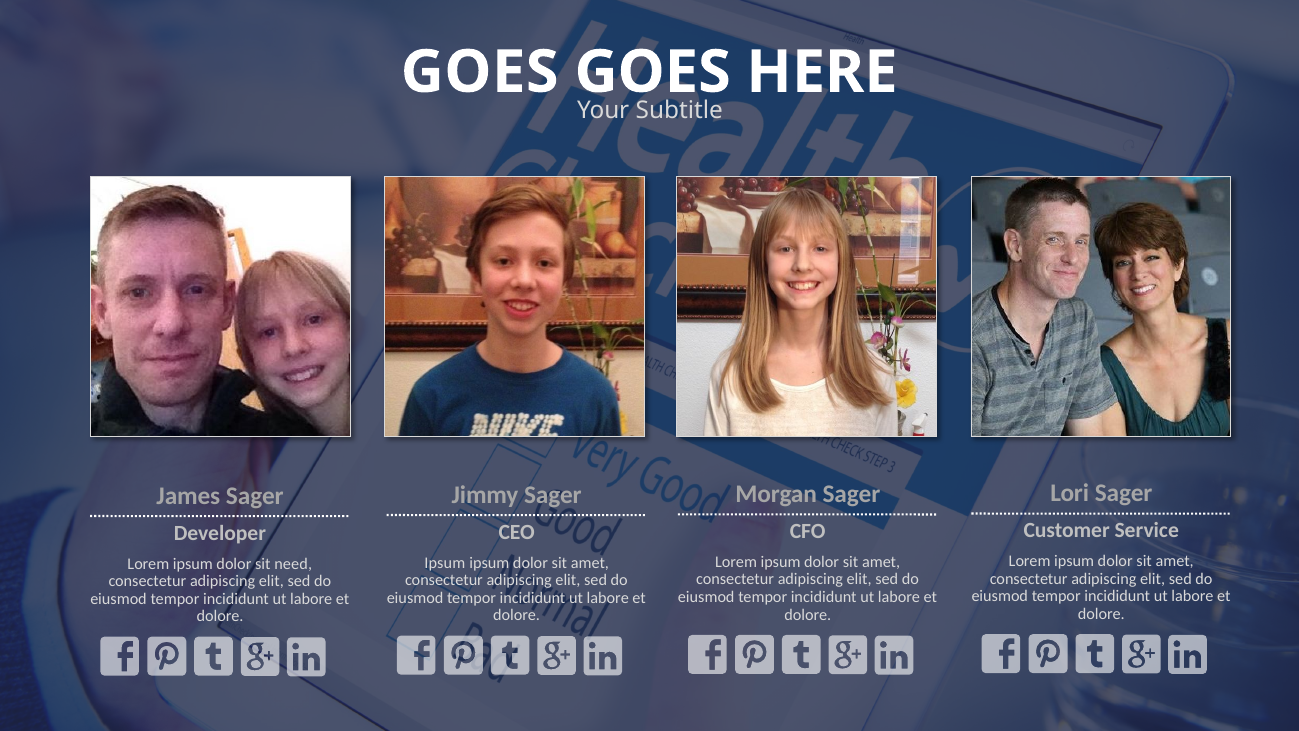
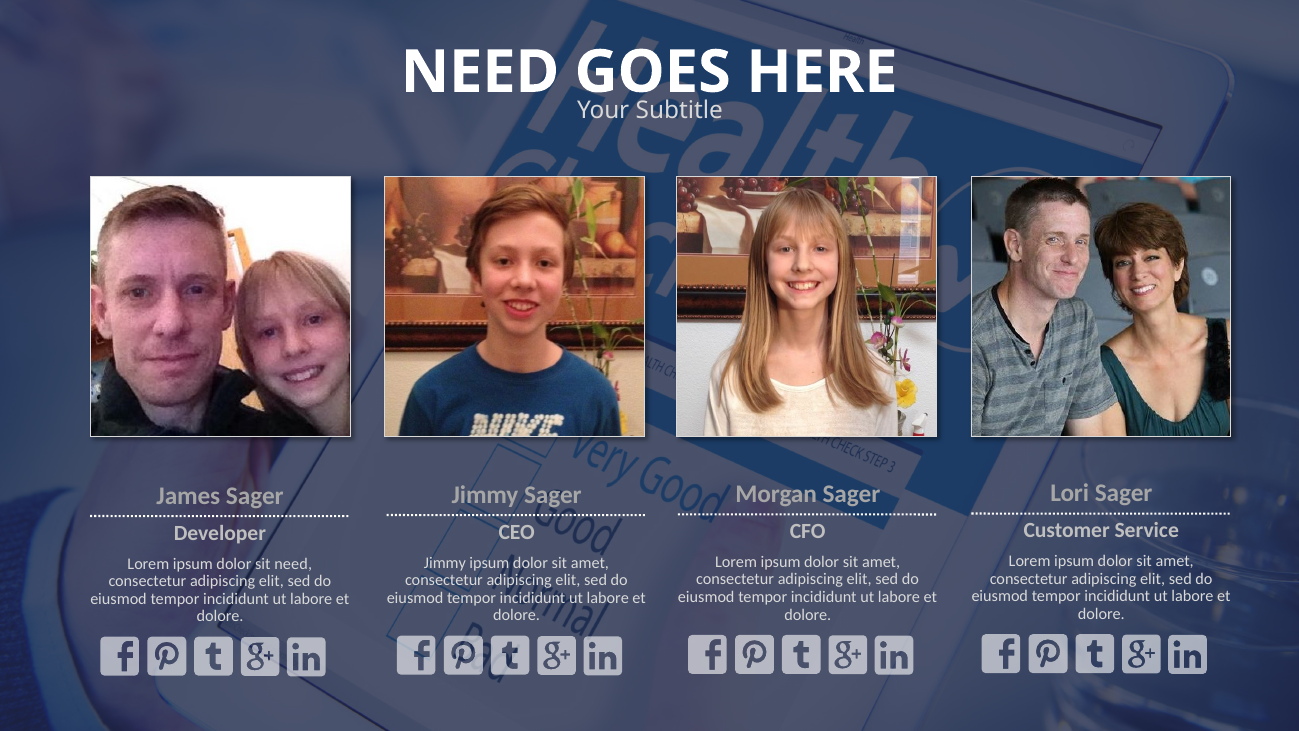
GOES at (480, 72): GOES -> NEED
Ipsum at (445, 563): Ipsum -> Jimmy
